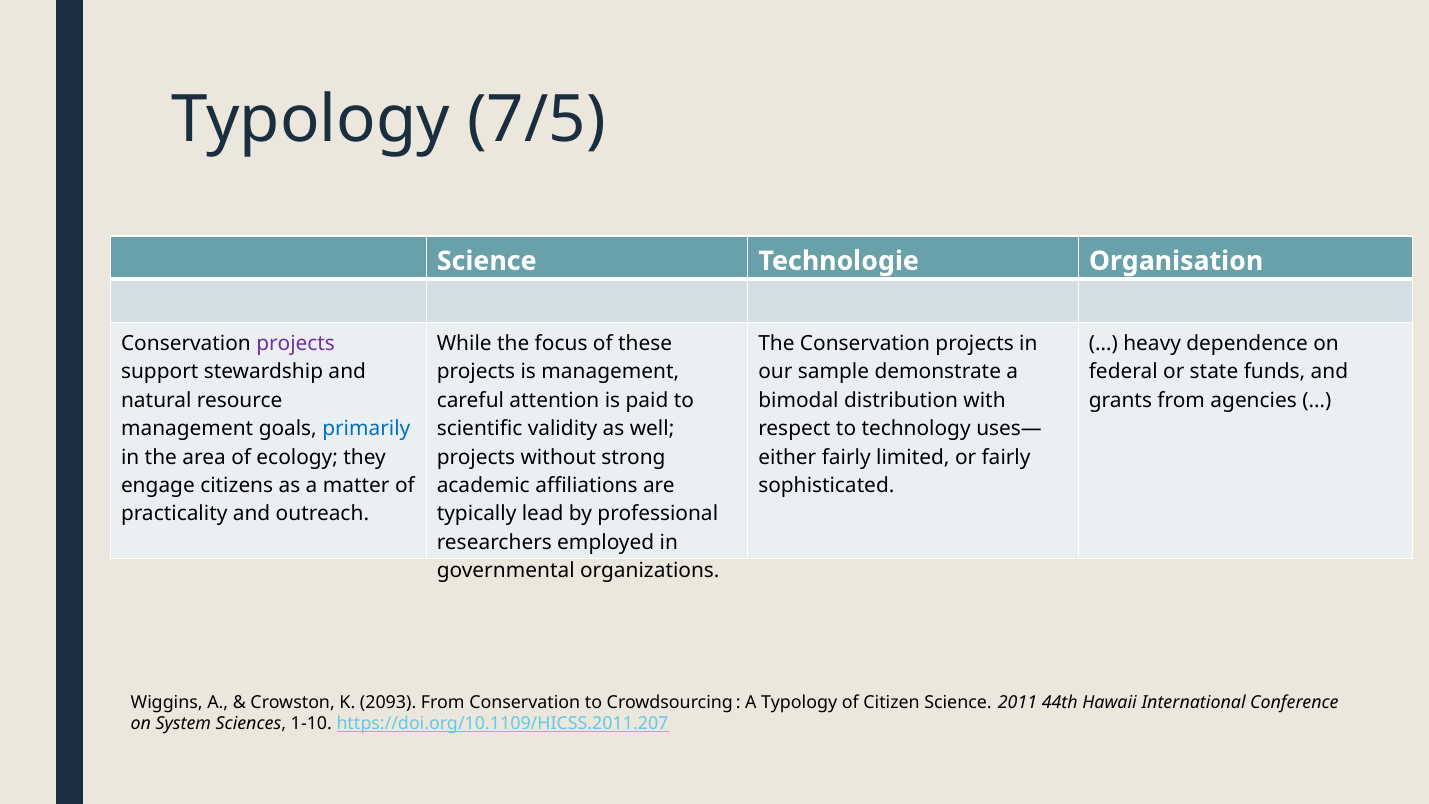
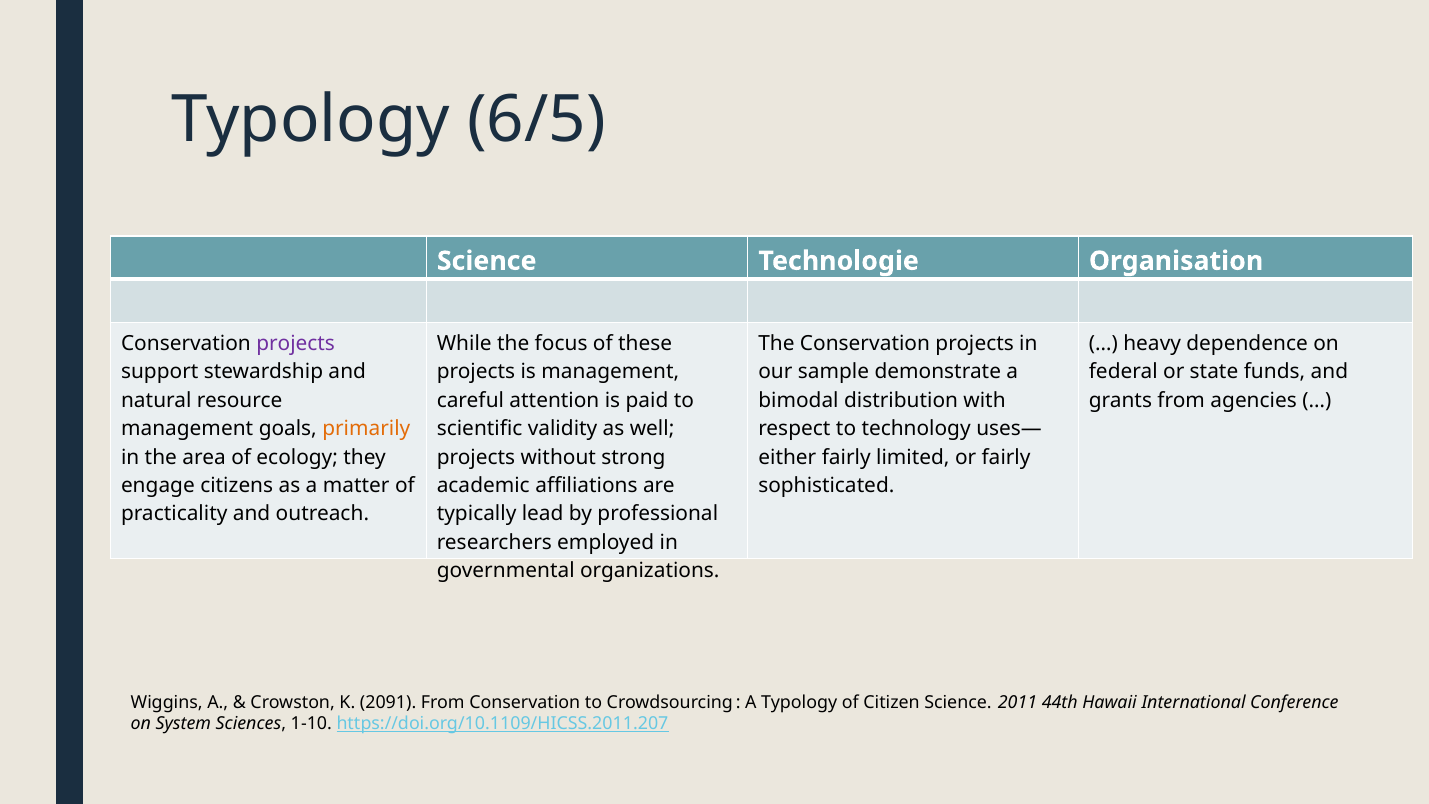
7/5: 7/5 -> 6/5
primarily colour: blue -> orange
2093: 2093 -> 2091
